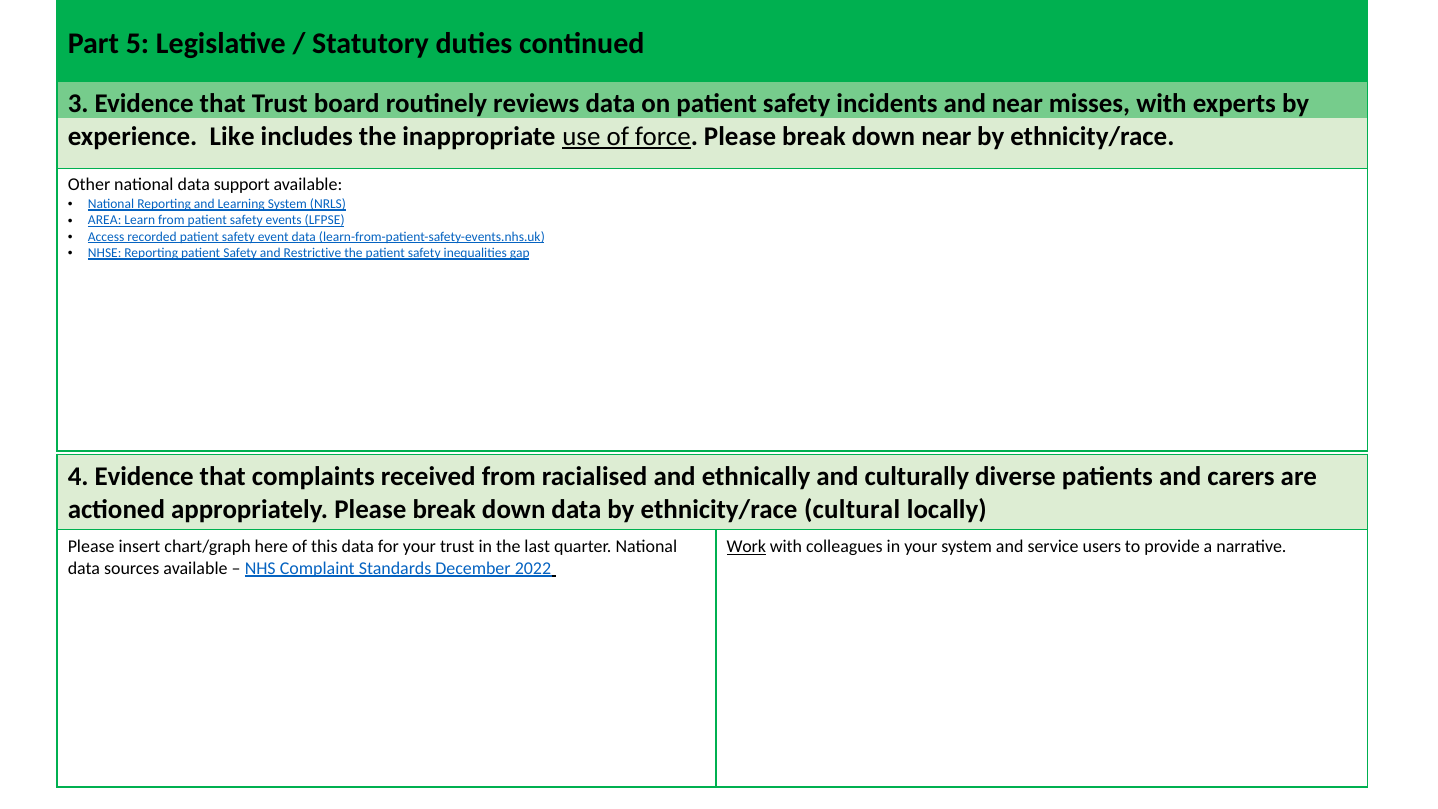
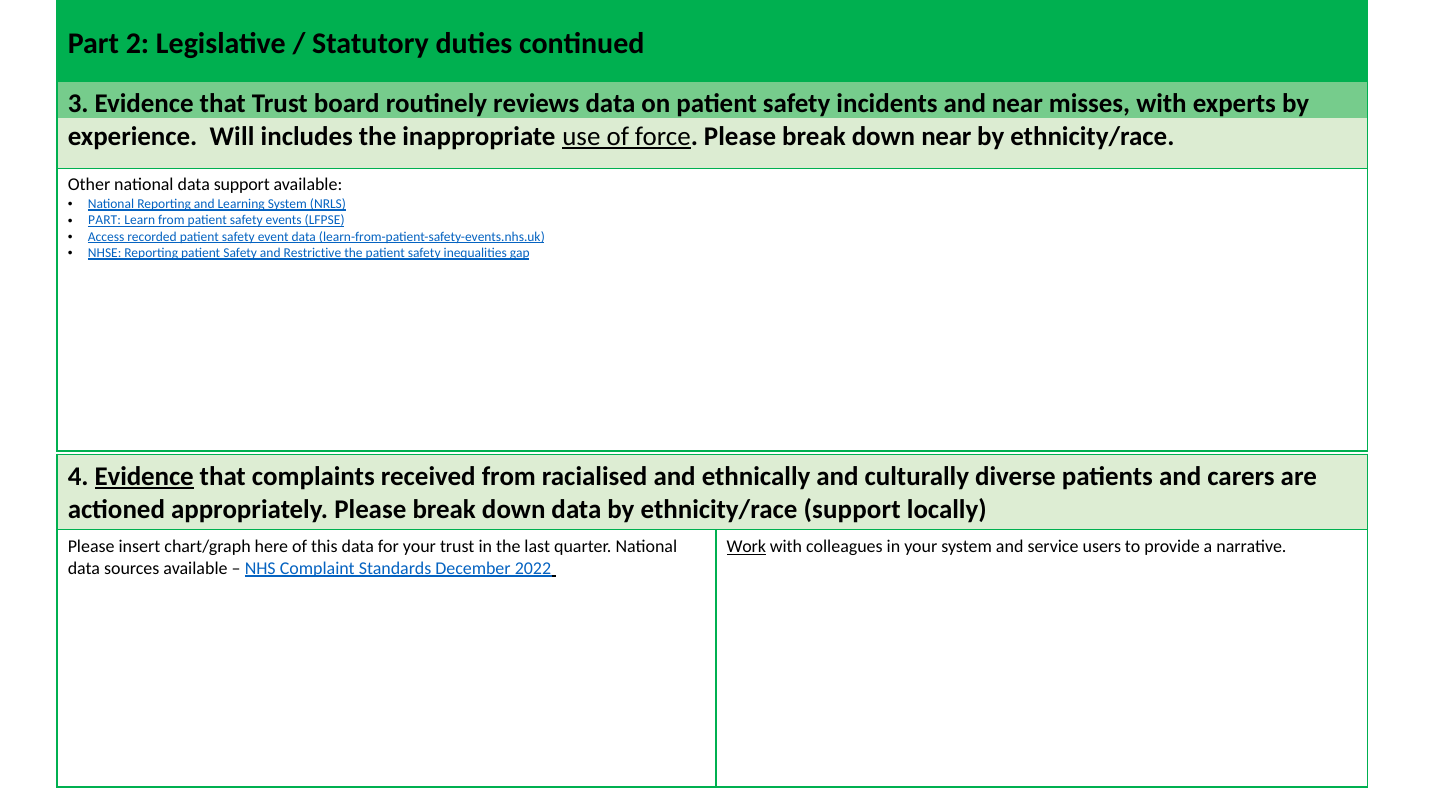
5: 5 -> 2
Like: Like -> Will
AREA at (105, 220): AREA -> PART
Evidence at (144, 476) underline: none -> present
ethnicity/race cultural: cultural -> support
